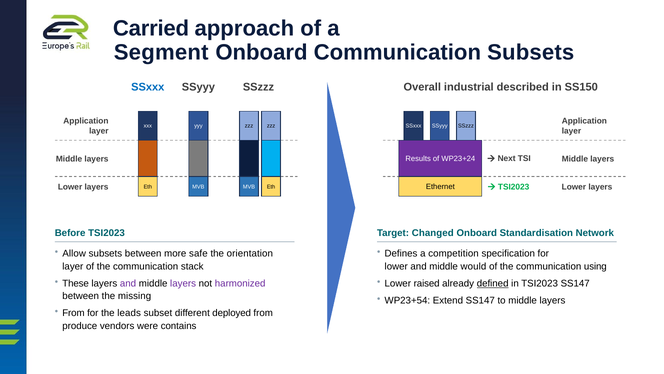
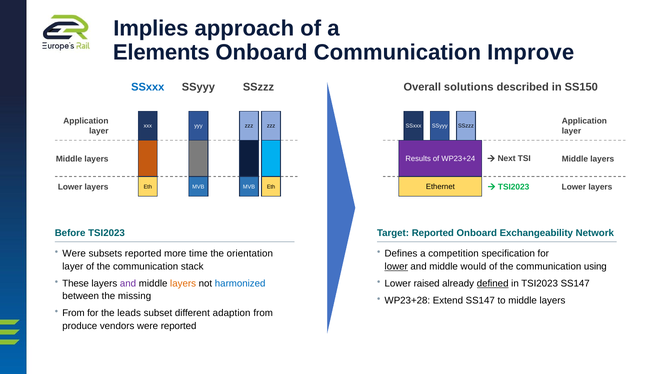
Carried: Carried -> Implies
Segment: Segment -> Elements
Communication Subsets: Subsets -> Improve
industrial: industrial -> solutions
Target Changed: Changed -> Reported
Standardisation: Standardisation -> Exchangeability
Allow at (74, 253): Allow -> Were
subsets between: between -> reported
safe: safe -> time
lower at (396, 266) underline: none -> present
layers at (183, 283) colour: purple -> orange
harmonized colour: purple -> blue
WP23+54: WP23+54 -> WP23+28
deployed: deployed -> adaption
were contains: contains -> reported
